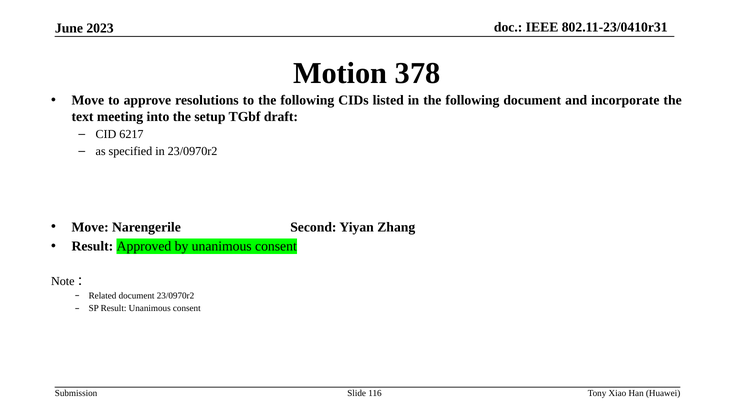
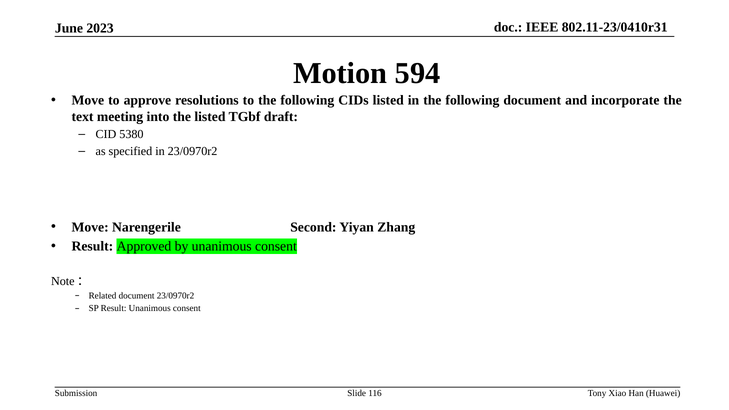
378: 378 -> 594
the setup: setup -> listed
6217: 6217 -> 5380
